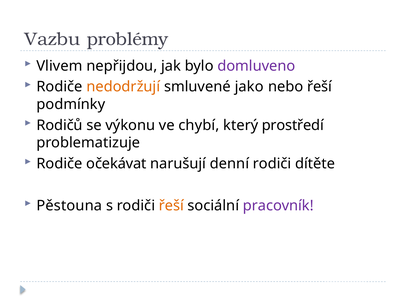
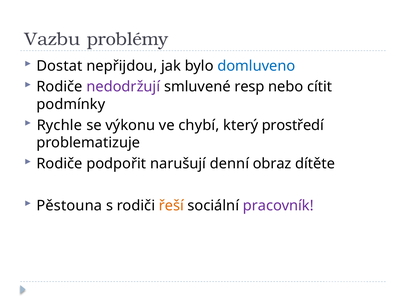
Vlivem: Vlivem -> Dostat
domluveno colour: purple -> blue
nedodržují colour: orange -> purple
jako: jako -> resp
nebo řeší: řeší -> cítit
Rodičů: Rodičů -> Rychle
očekávat: očekávat -> podpořit
denní rodiči: rodiči -> obraz
